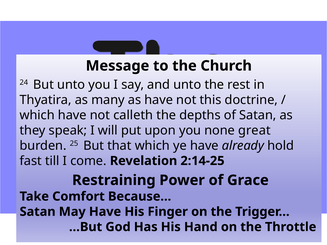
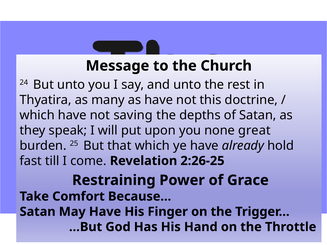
calleth: calleth -> saving
2:14-25: 2:14-25 -> 2:26-25
